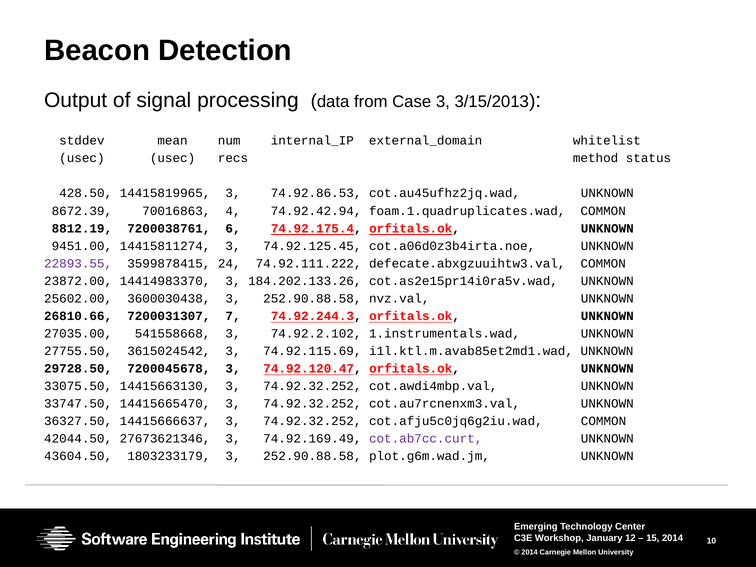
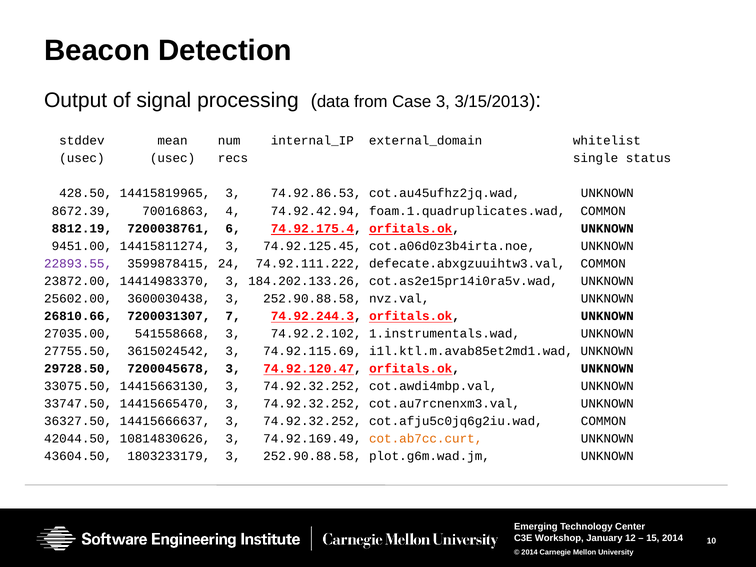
method: method -> single
27673621346: 27673621346 -> 10814830626
cot.ab7cc.curt colour: purple -> orange
